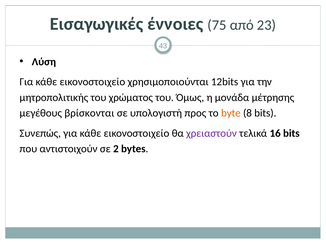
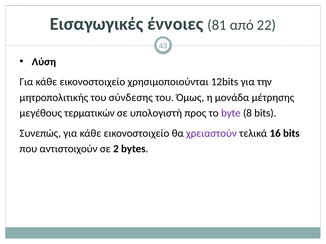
75: 75 -> 81
23: 23 -> 22
χρώματος: χρώματος -> σύνδεσης
βρίσκονται: βρίσκονται -> τερματικών
byte colour: orange -> purple
